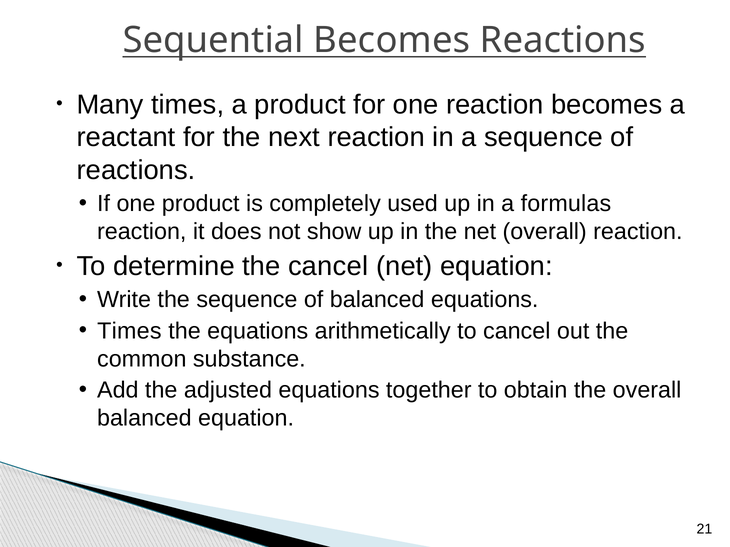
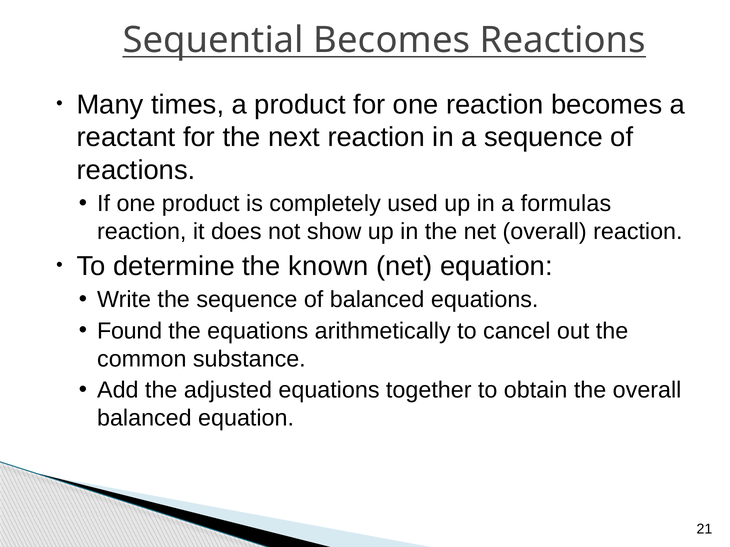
the cancel: cancel -> known
Times at (129, 331): Times -> Found
